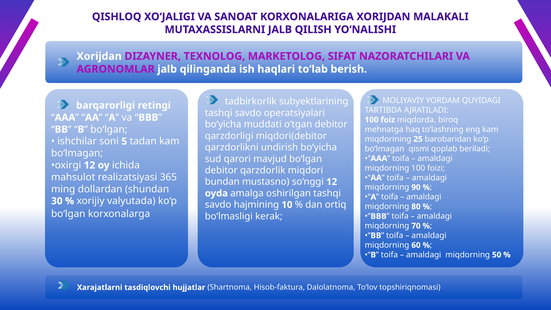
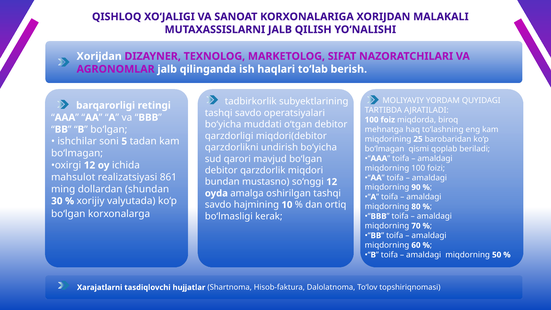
365: 365 -> 861
